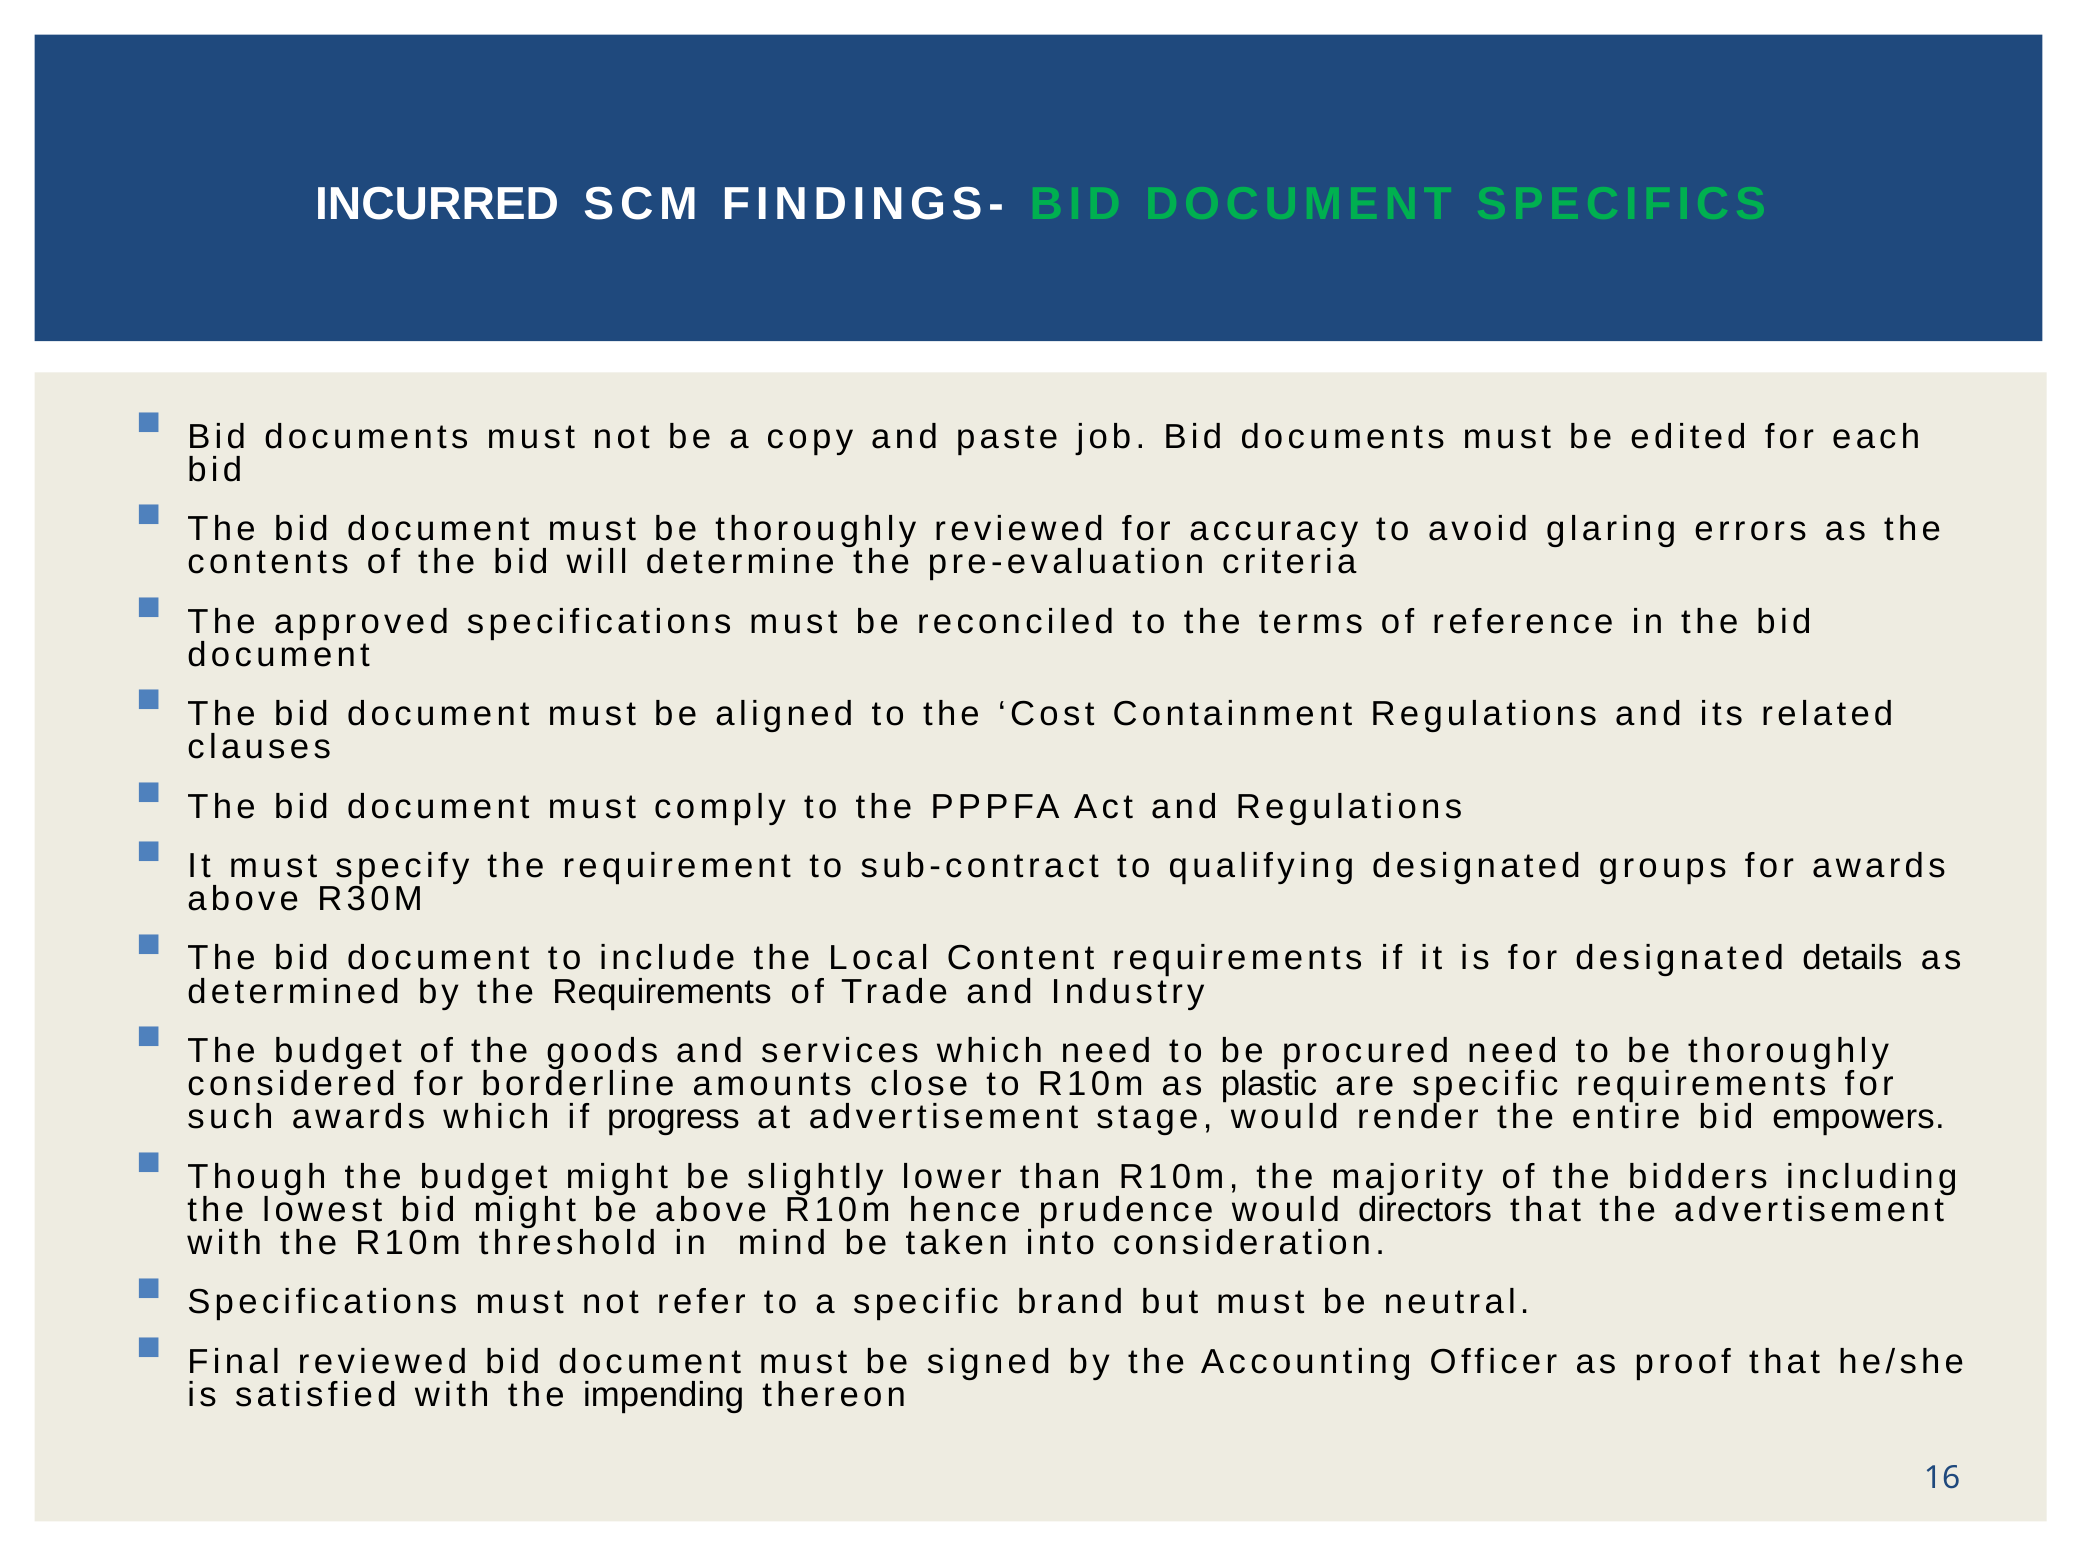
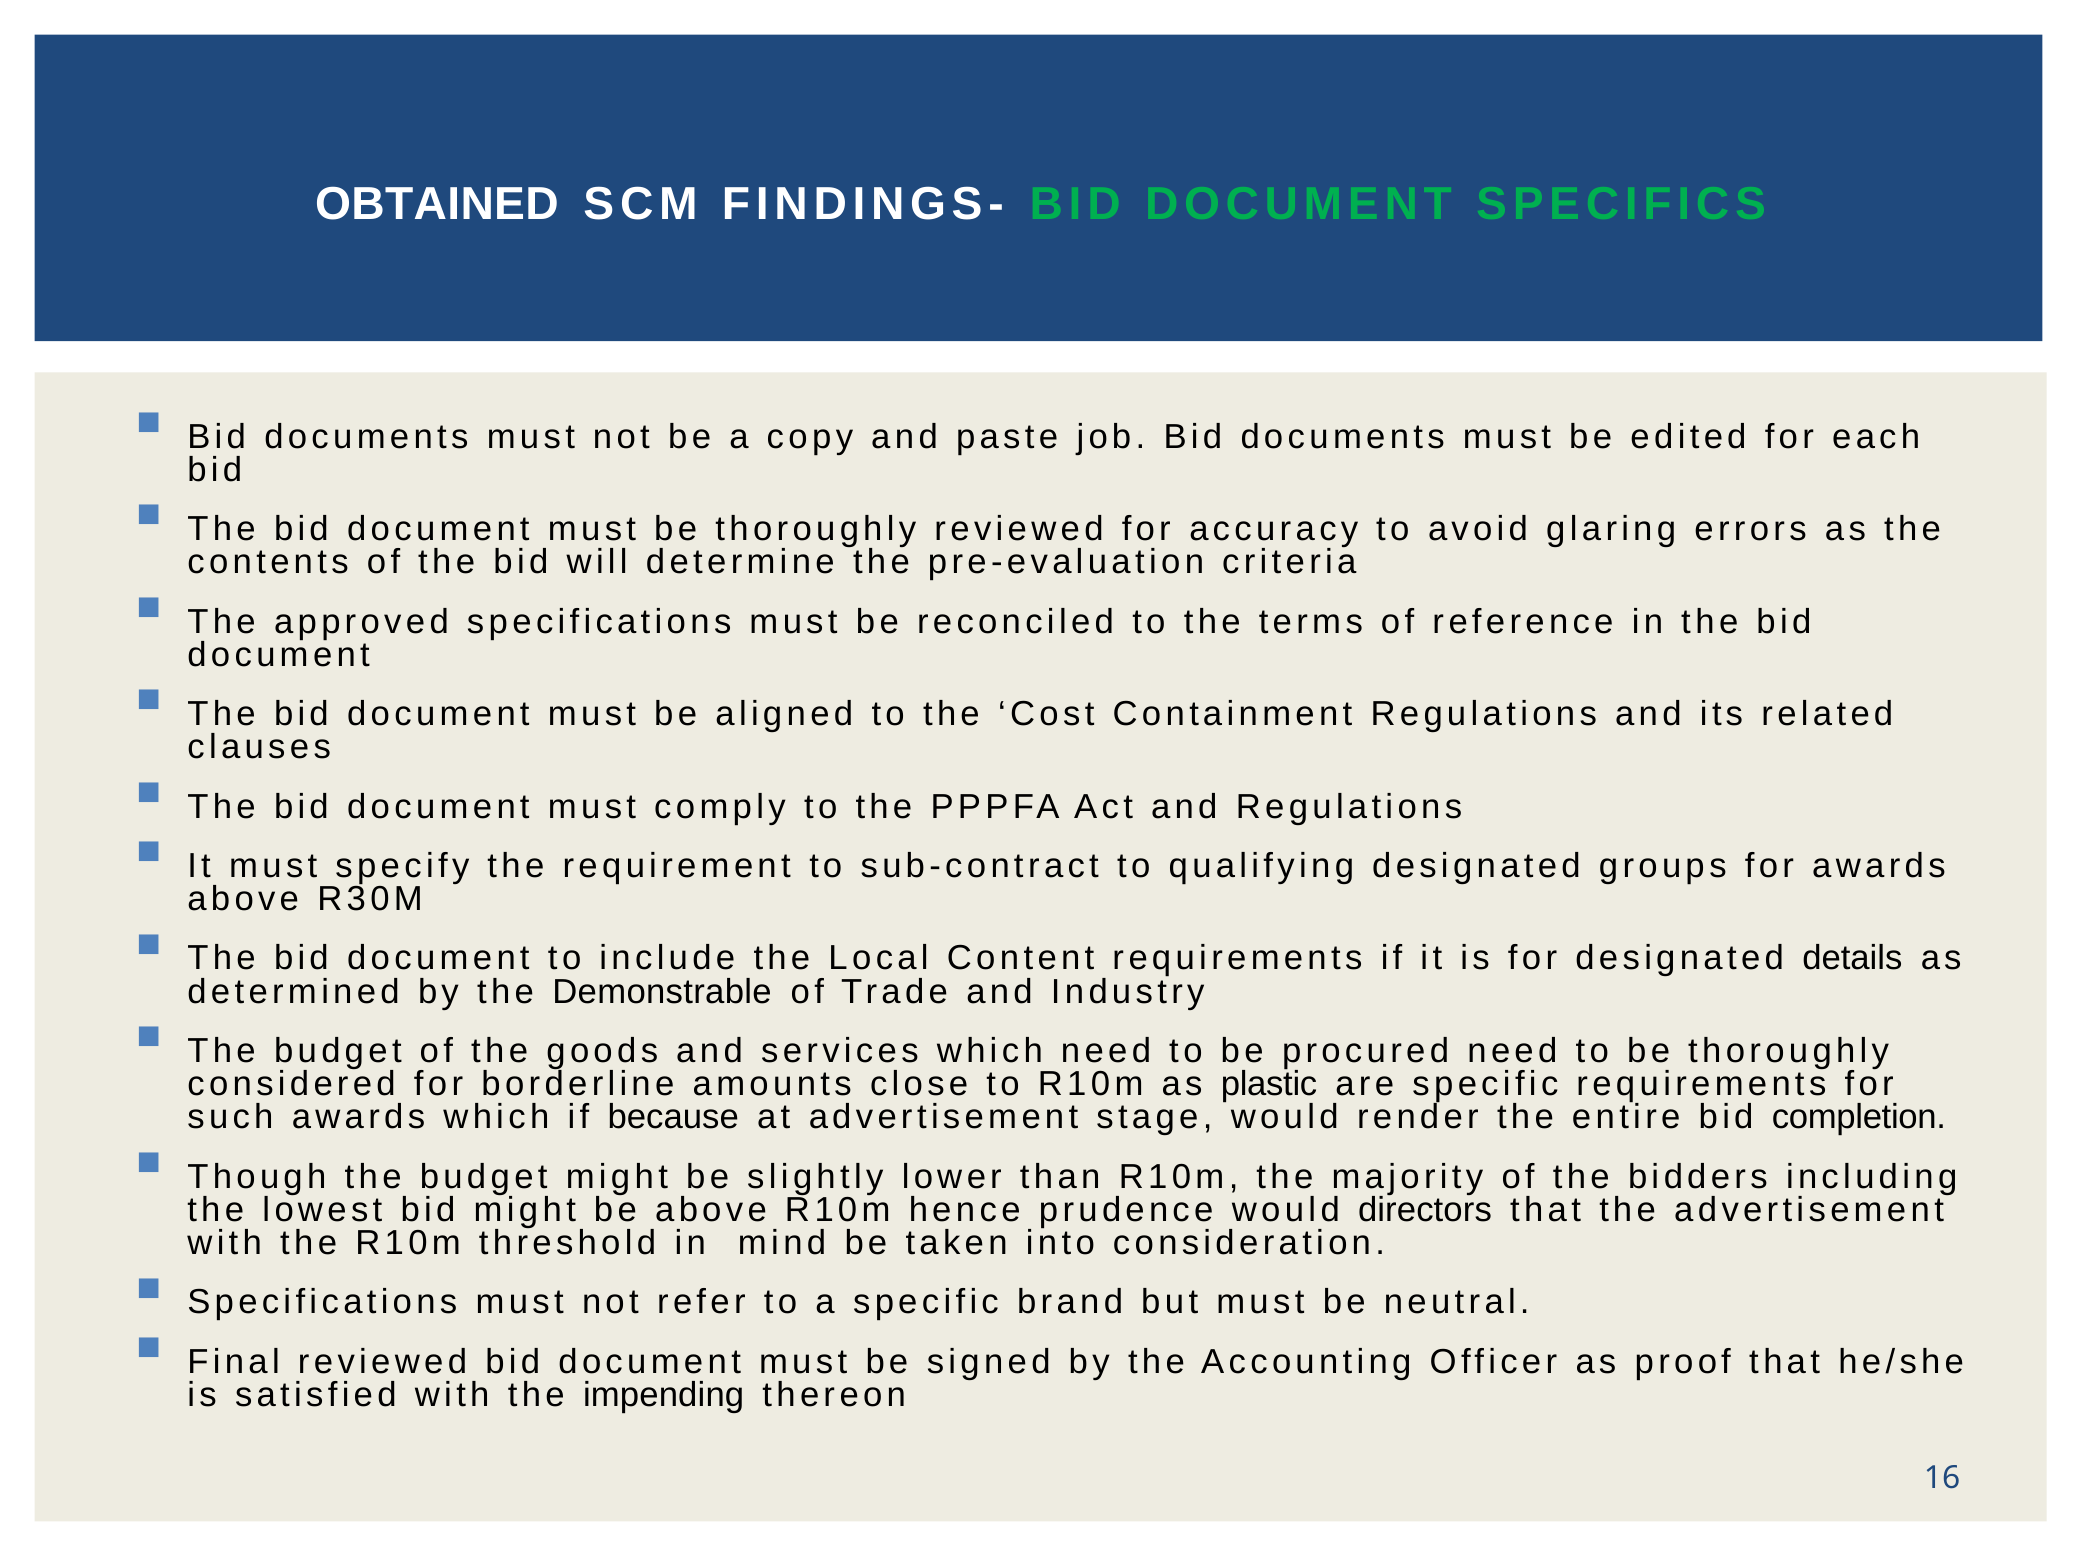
INCURRED: INCURRED -> OBTAINED
the Requirements: Requirements -> Demonstrable
progress: progress -> because
empowers: empowers -> completion
